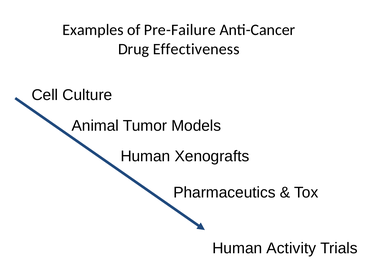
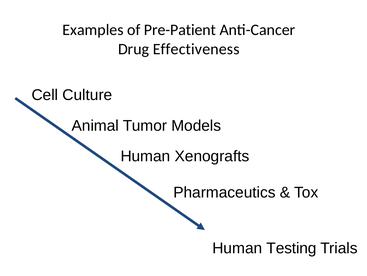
Pre-Failure: Pre-Failure -> Pre-Patient
Activity: Activity -> Testing
